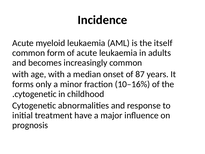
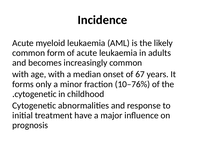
itself: itself -> likely
87: 87 -> 67
10–16%: 10–16% -> 10–76%
